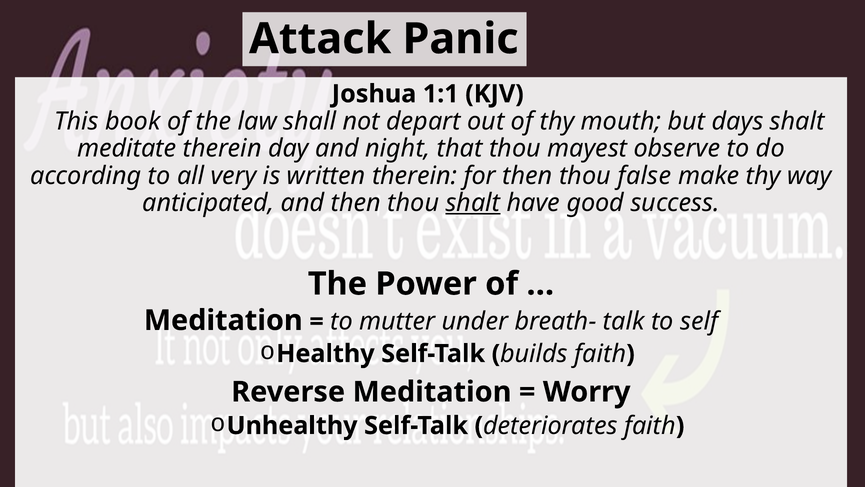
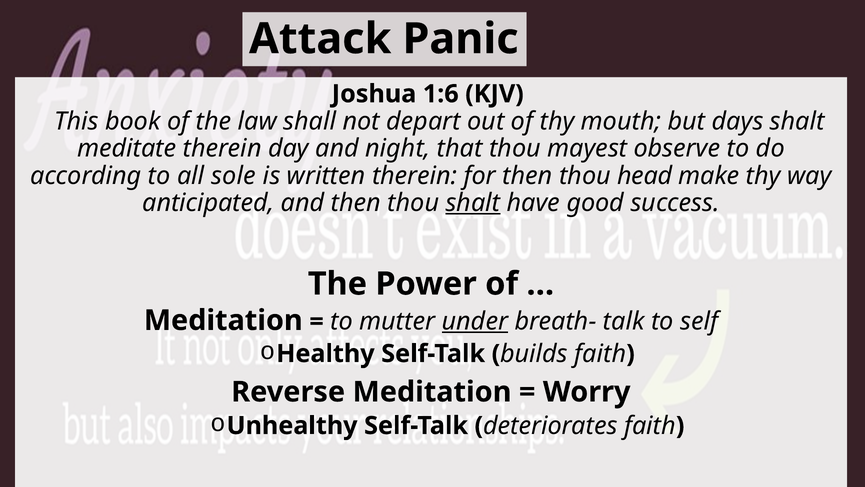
1:1: 1:1 -> 1:6
very: very -> sole
false: false -> head
under underline: none -> present
